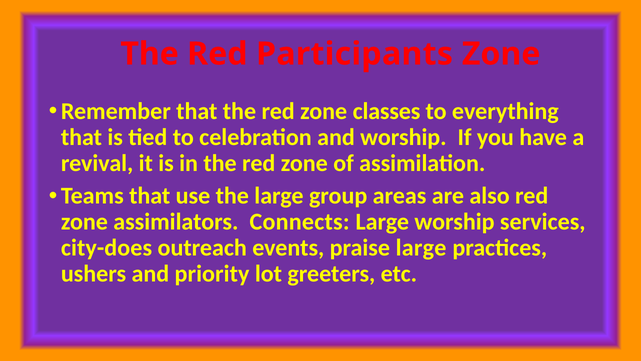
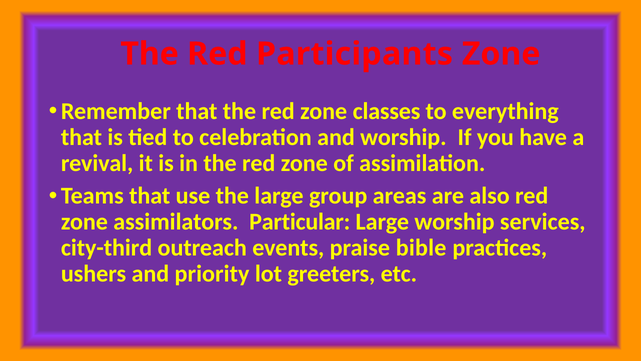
Connects: Connects -> Particular
city-does: city-does -> city-third
praise large: large -> bible
